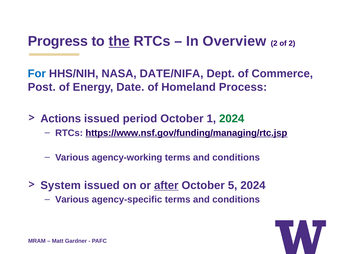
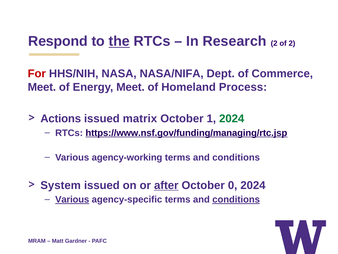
Progress: Progress -> Respond
Overview: Overview -> Research
For colour: blue -> red
DATE/NIFA: DATE/NIFA -> NASA/NIFA
Post at (42, 87): Post -> Meet
Energy Date: Date -> Meet
period: period -> matrix
5: 5 -> 0
Various at (72, 199) underline: none -> present
conditions at (236, 199) underline: none -> present
